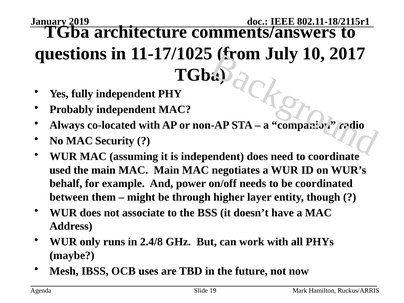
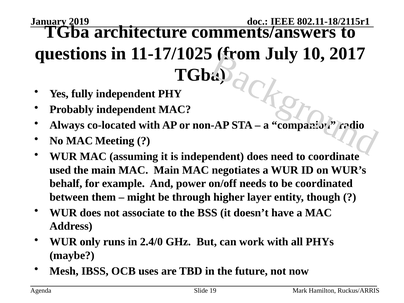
Security: Security -> Meeting
2.4/8: 2.4/8 -> 2.4/0
